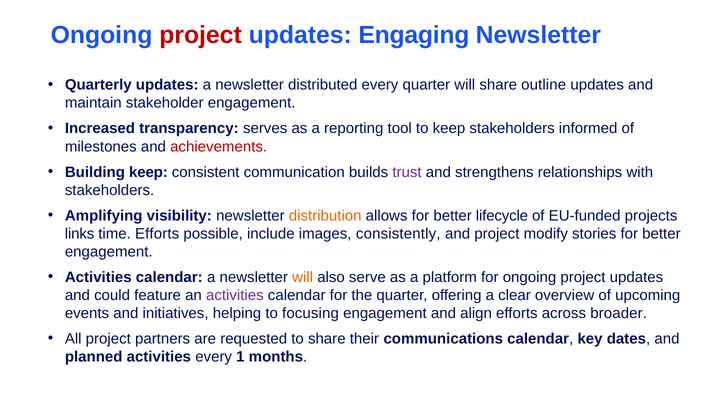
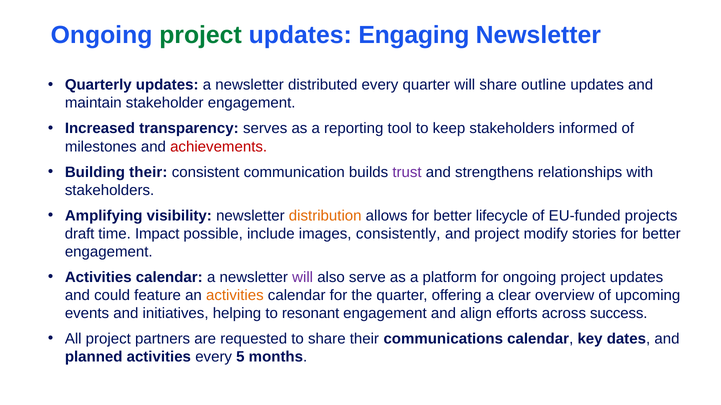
project at (201, 35) colour: red -> green
Building keep: keep -> their
links: links -> draft
time Efforts: Efforts -> Impact
will at (303, 278) colour: orange -> purple
activities at (235, 296) colour: purple -> orange
focusing: focusing -> resonant
broader: broader -> success
1: 1 -> 5
